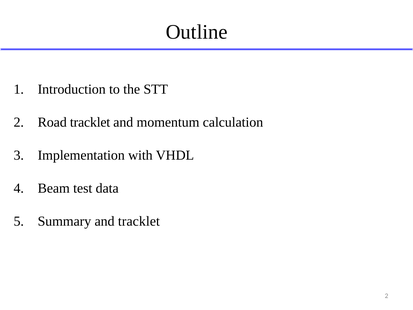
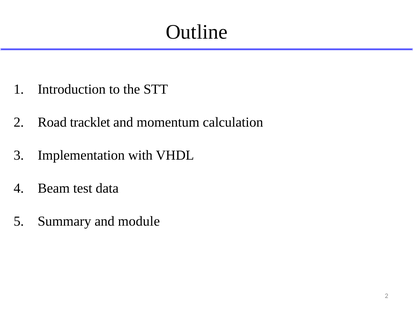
and tracklet: tracklet -> module
